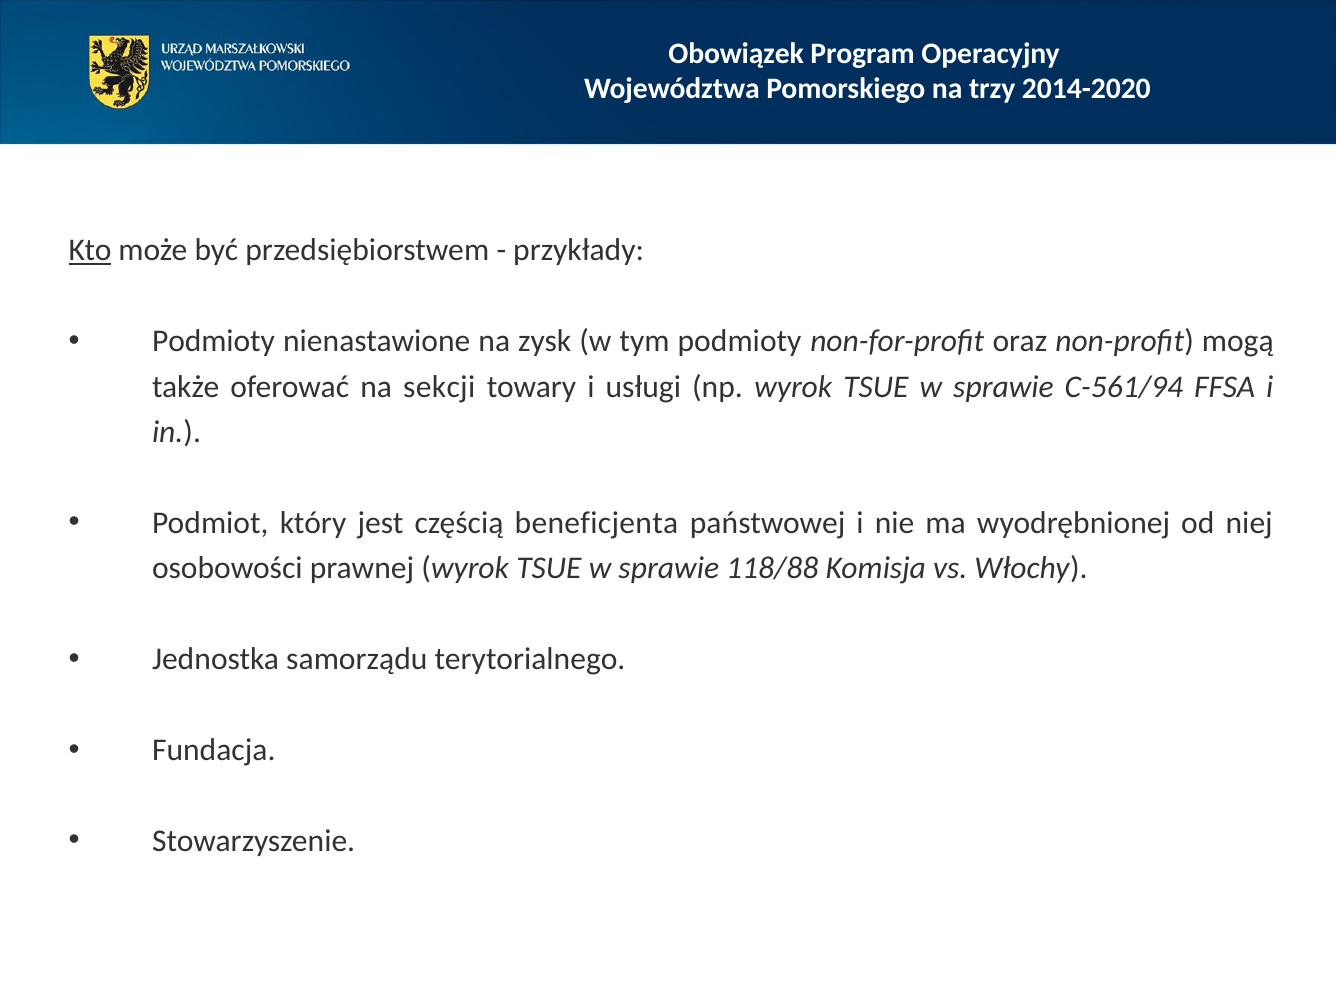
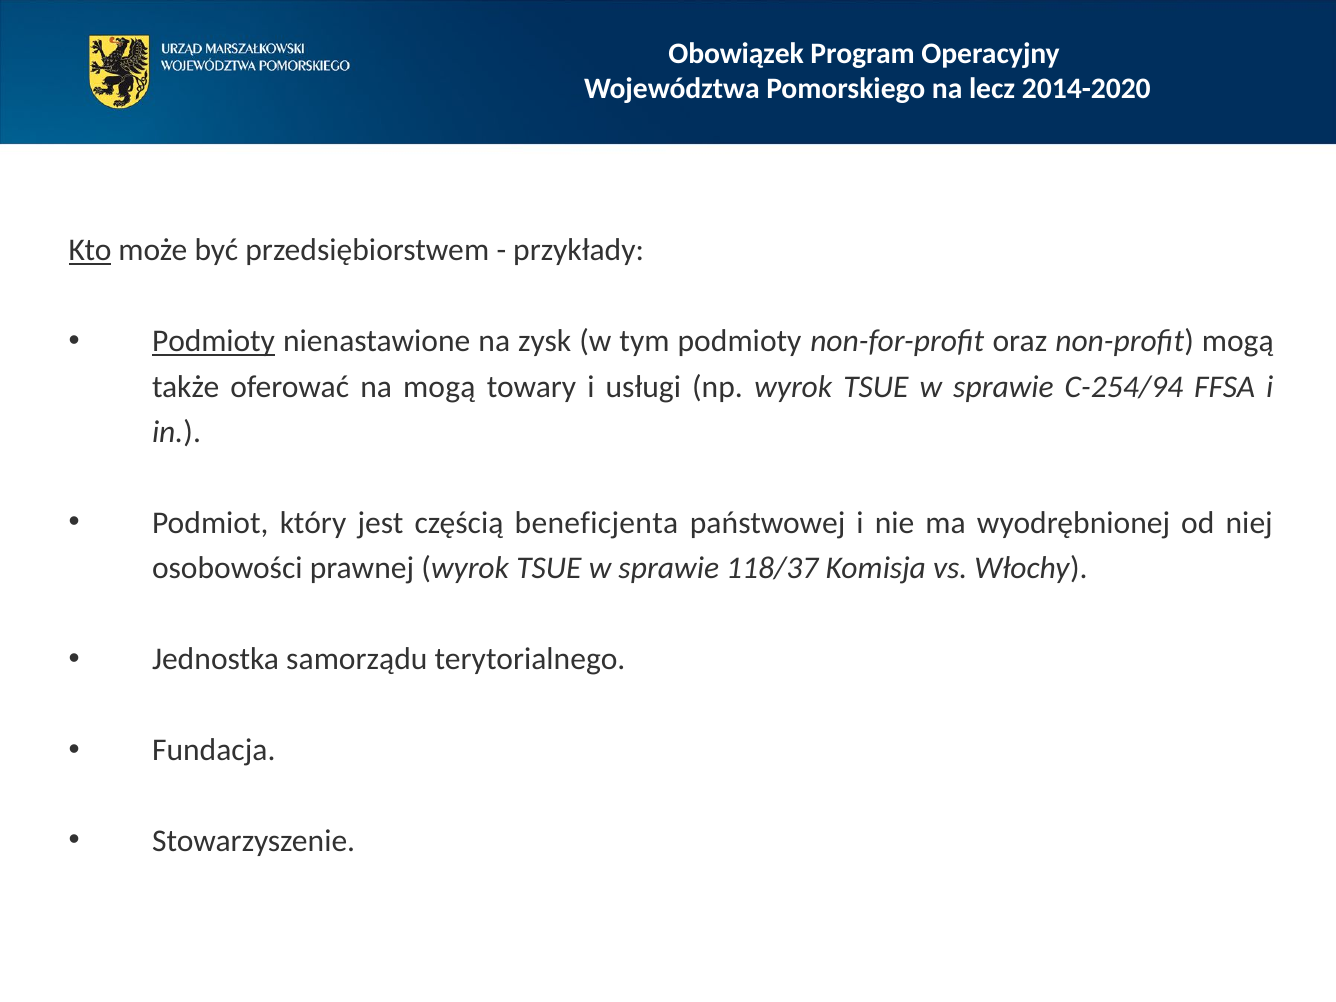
trzy: trzy -> lecz
Podmioty at (214, 341) underline: none -> present
na sekcji: sekcji -> mogą
C-561/94: C-561/94 -> C-254/94
118/88: 118/88 -> 118/37
